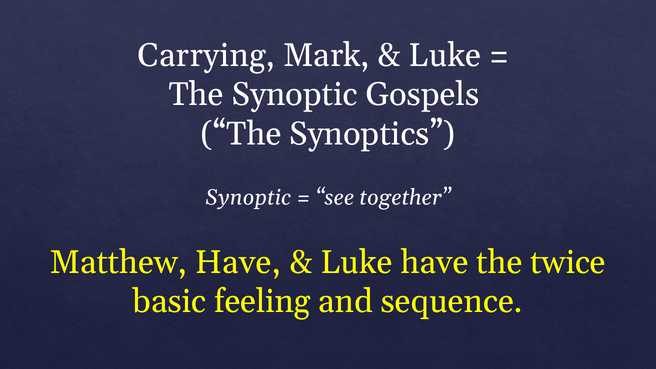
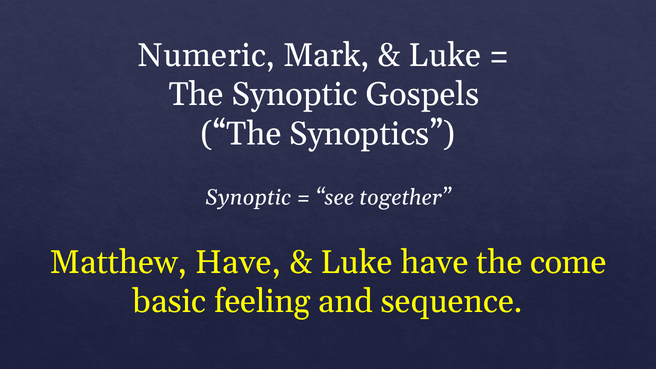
Carrying: Carrying -> Numeric
twice: twice -> come
